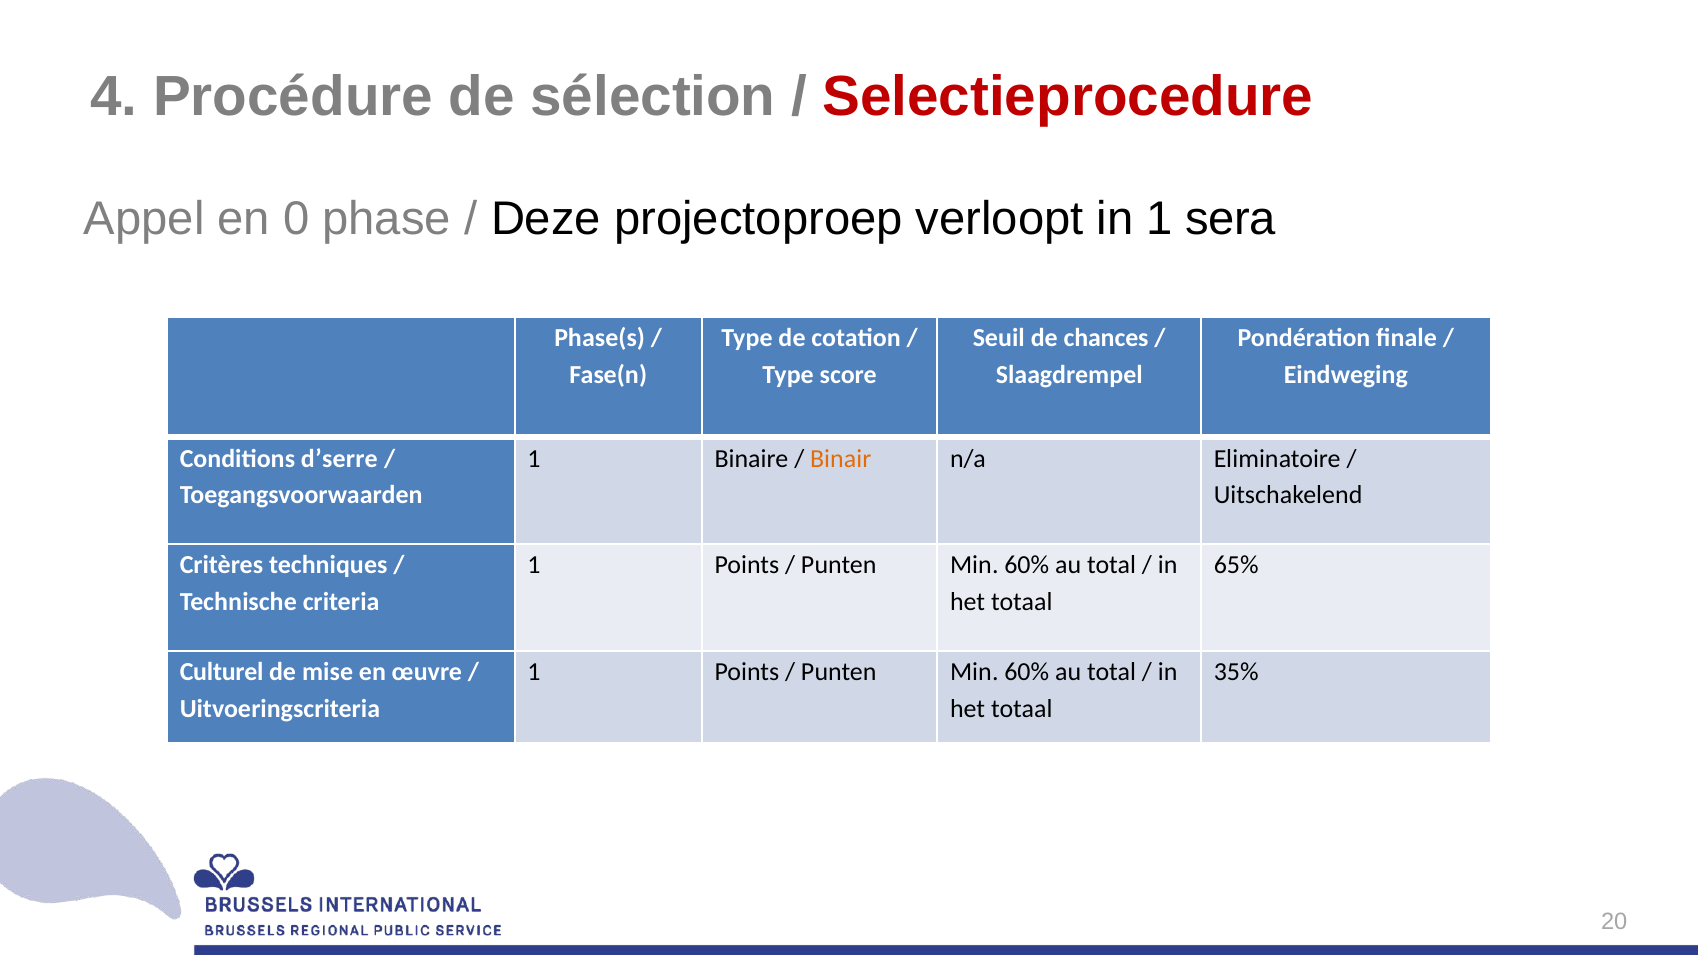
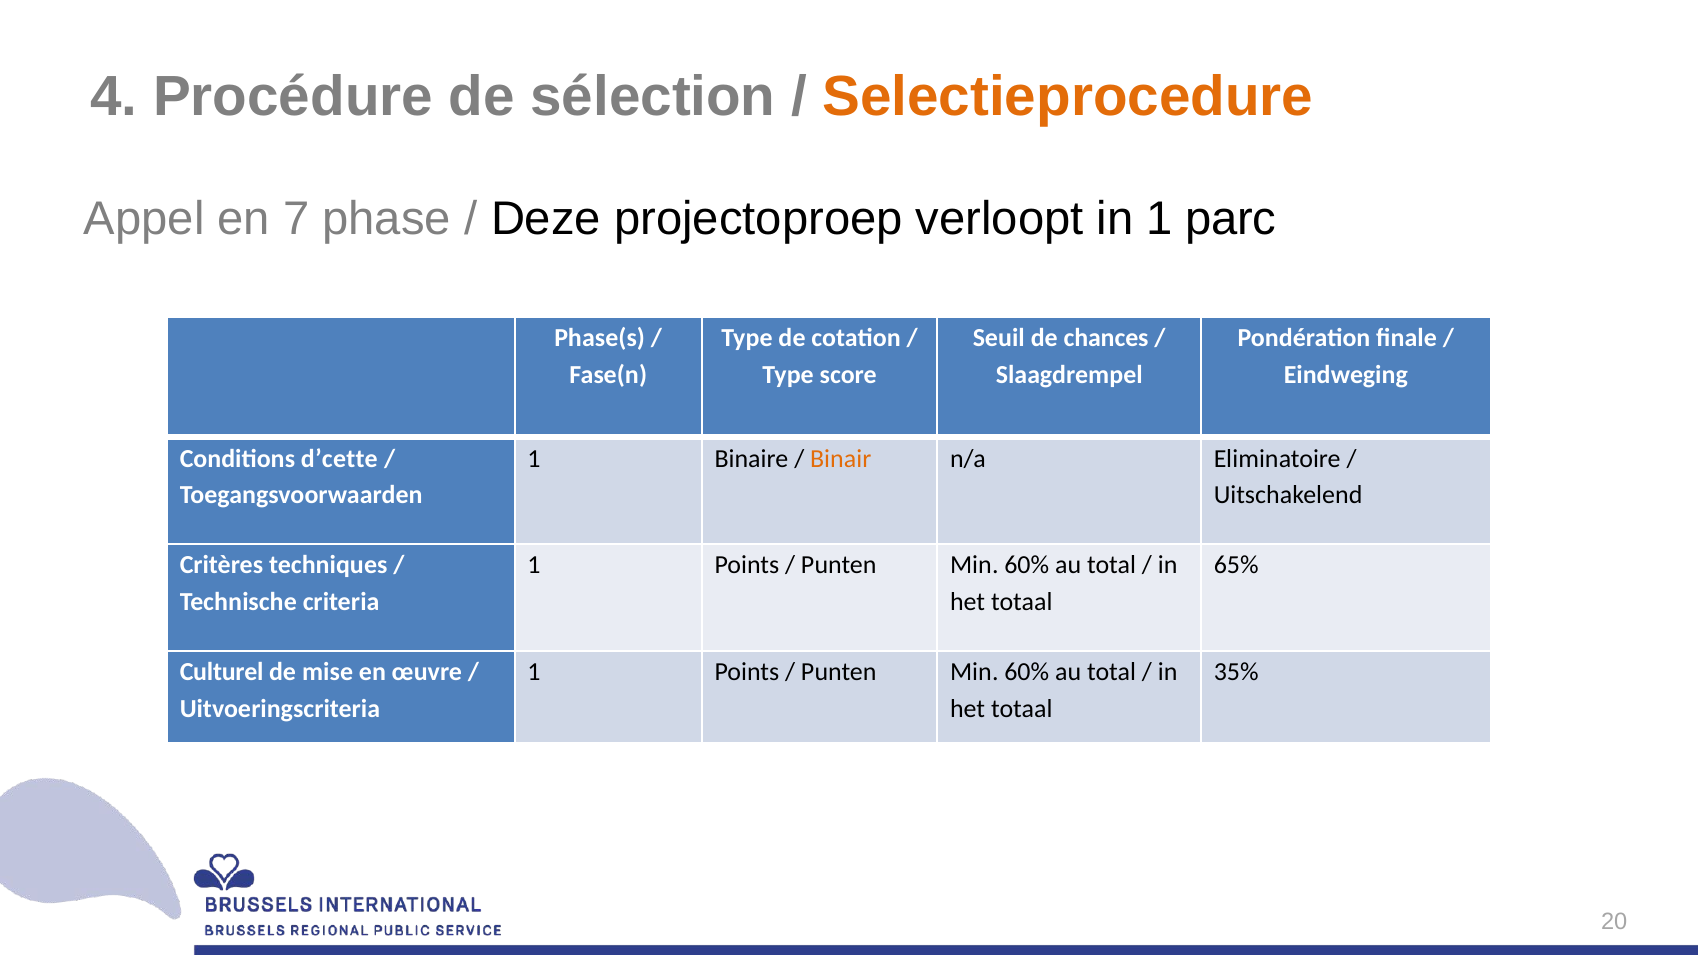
Selectieprocedure colour: red -> orange
0: 0 -> 7
sera: sera -> parc
d’serre: d’serre -> d’cette
